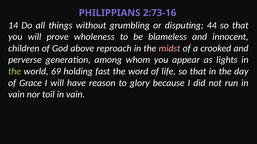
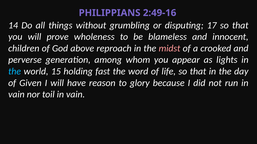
2:73-16: 2:73-16 -> 2:49-16
44: 44 -> 17
the at (15, 72) colour: light green -> light blue
69: 69 -> 15
Grace: Grace -> Given
